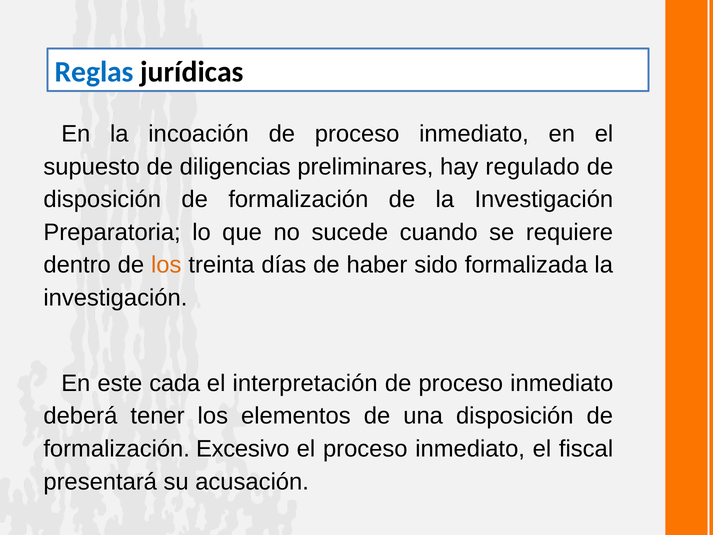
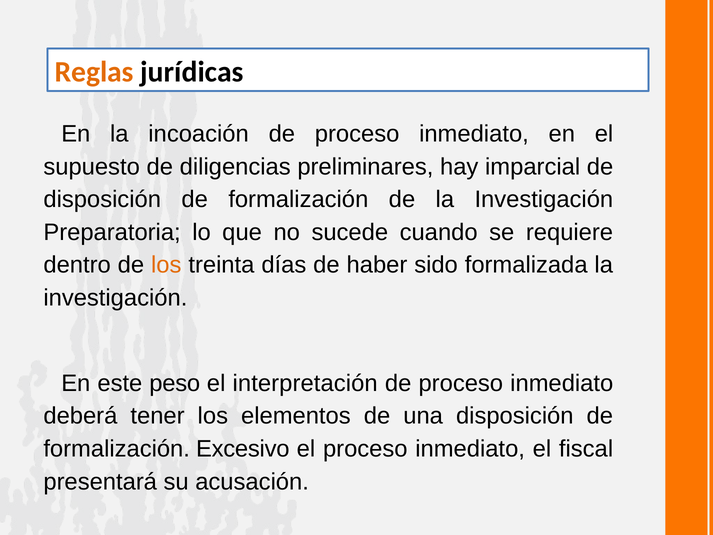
Reglas colour: blue -> orange
regulado: regulado -> imparcial
cada: cada -> peso
